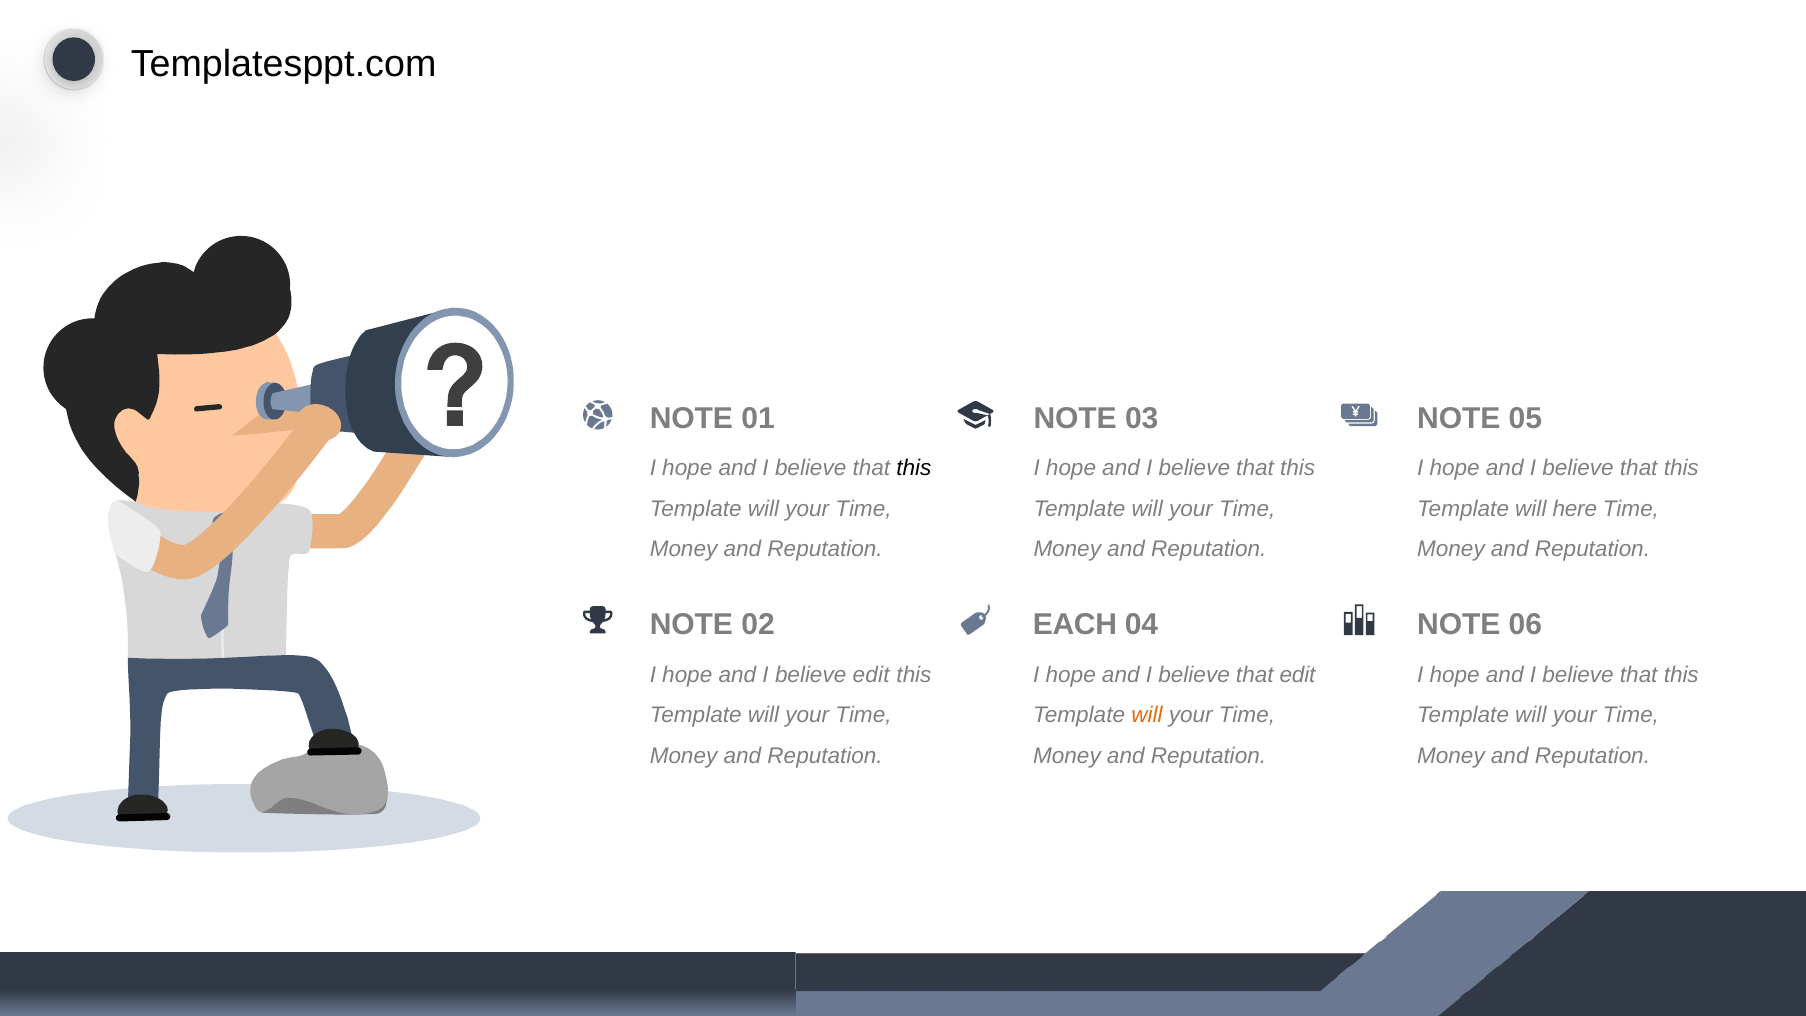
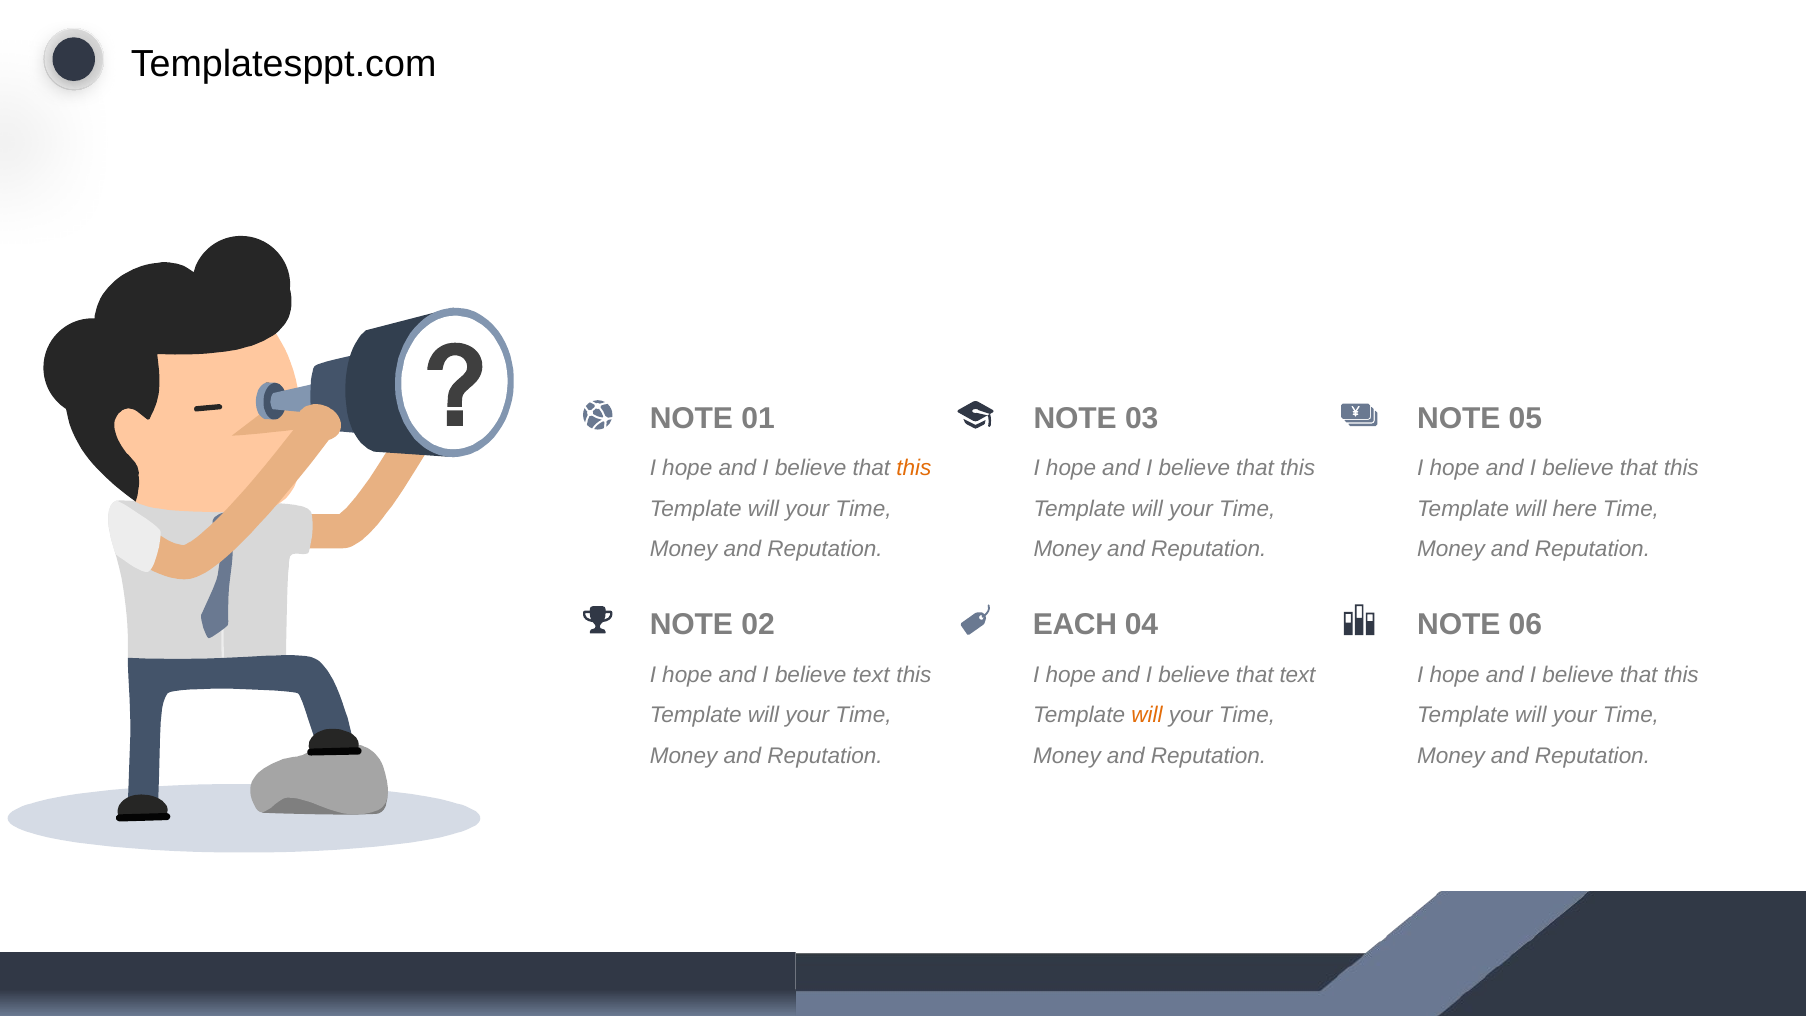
this at (914, 468) colour: black -> orange
believe edit: edit -> text
that edit: edit -> text
